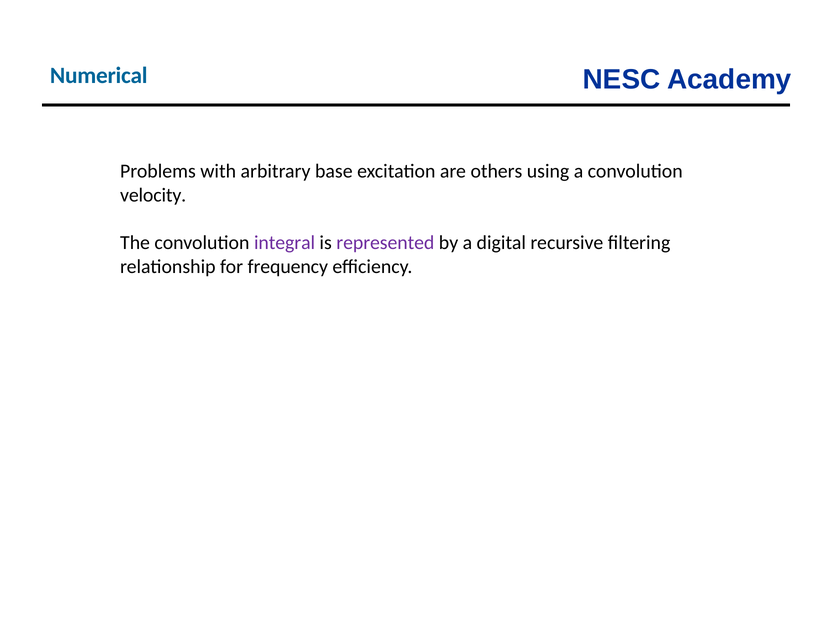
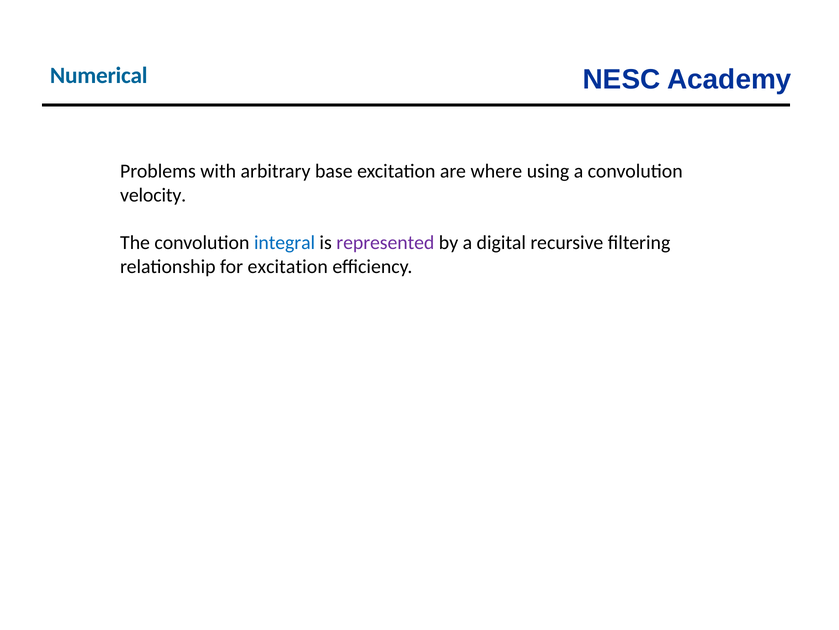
others: others -> where
integral colour: purple -> blue
for frequency: frequency -> excitation
